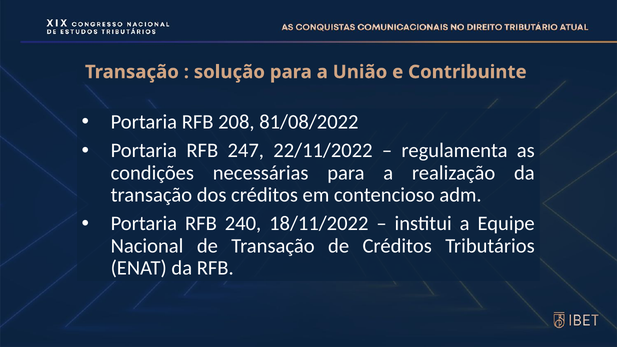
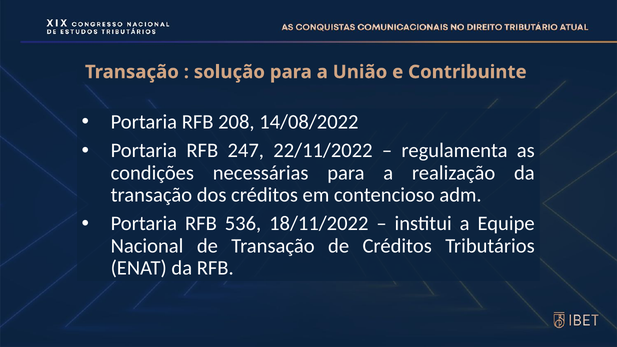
81/08/2022: 81/08/2022 -> 14/08/2022
240: 240 -> 536
